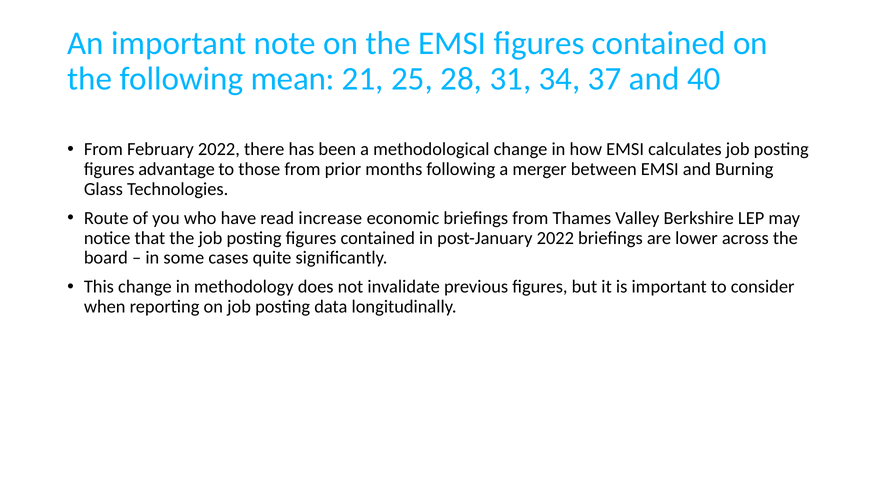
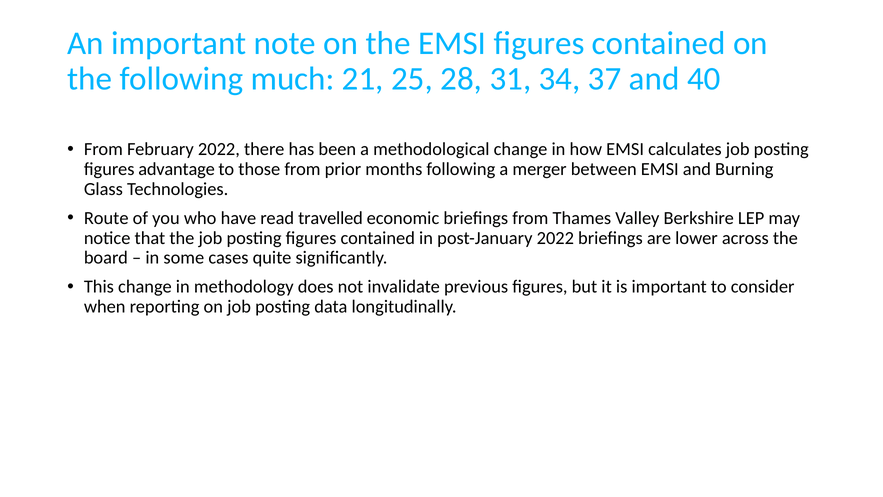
mean: mean -> much
increase: increase -> travelled
